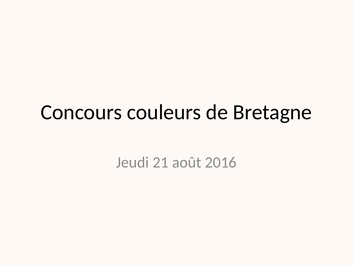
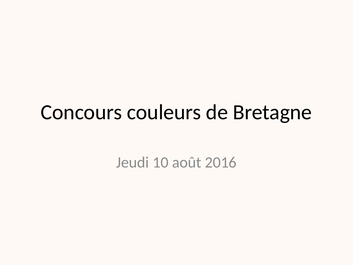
21: 21 -> 10
